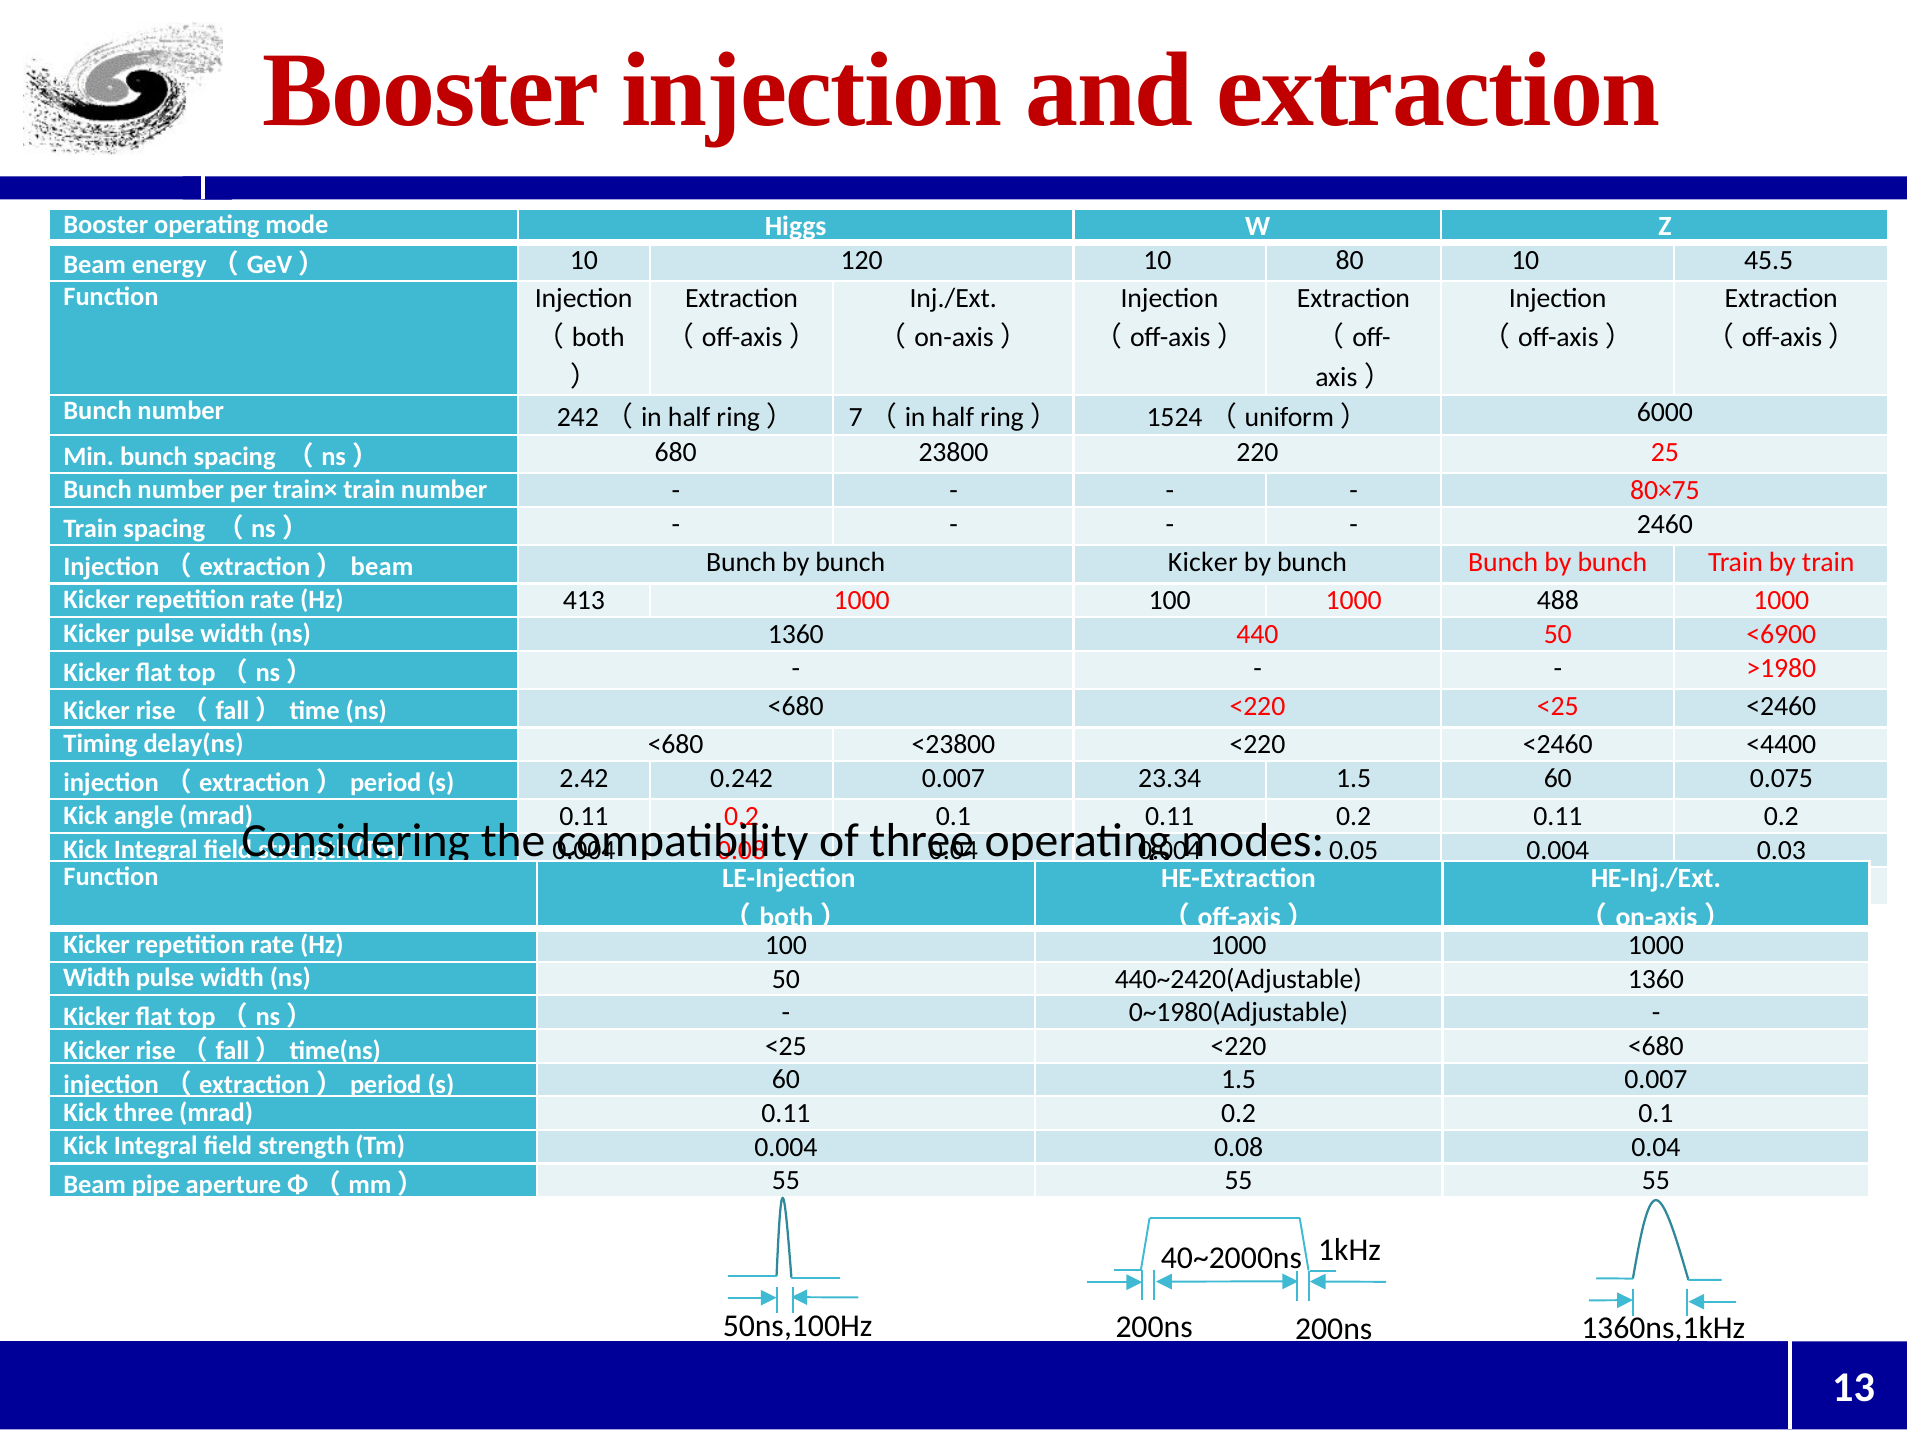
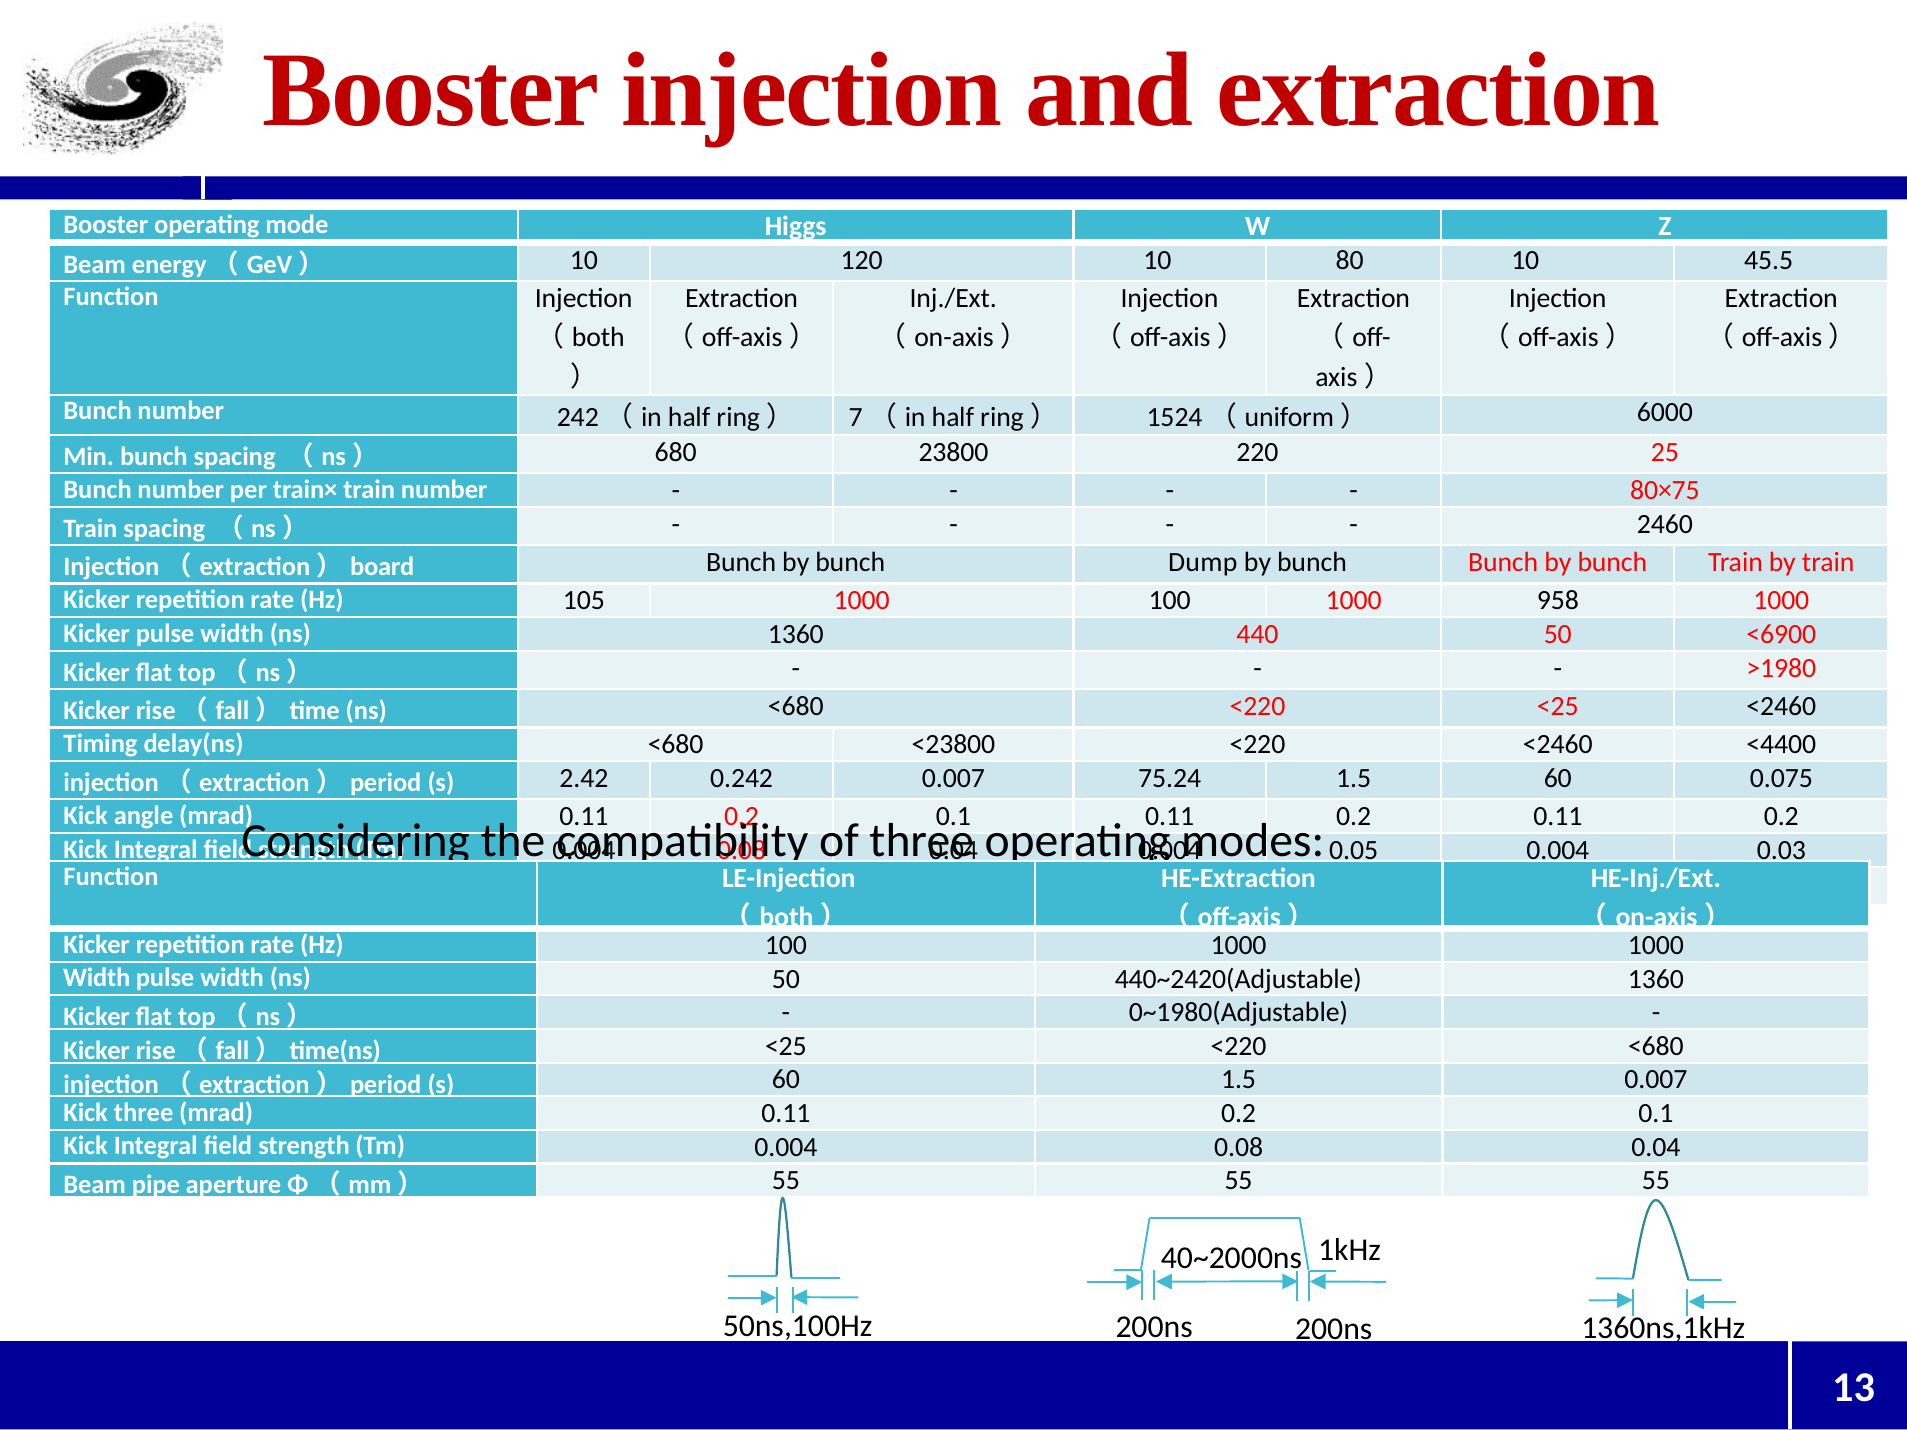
beam at (382, 567): beam -> board
bunch Kicker: Kicker -> Dump
413: 413 -> 105
488: 488 -> 958
23.34: 23.34 -> 75.24
